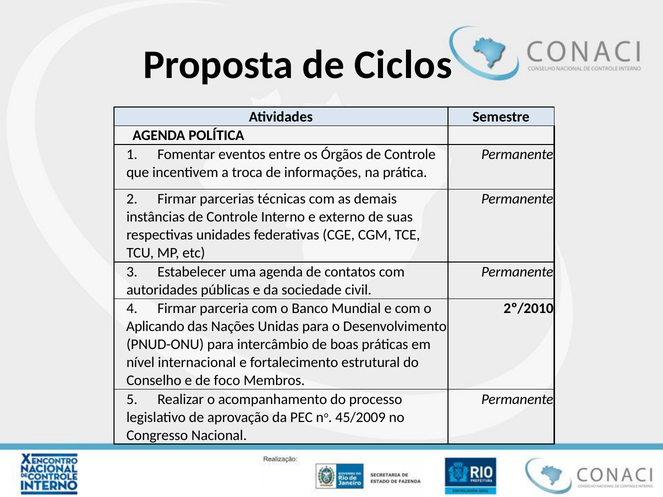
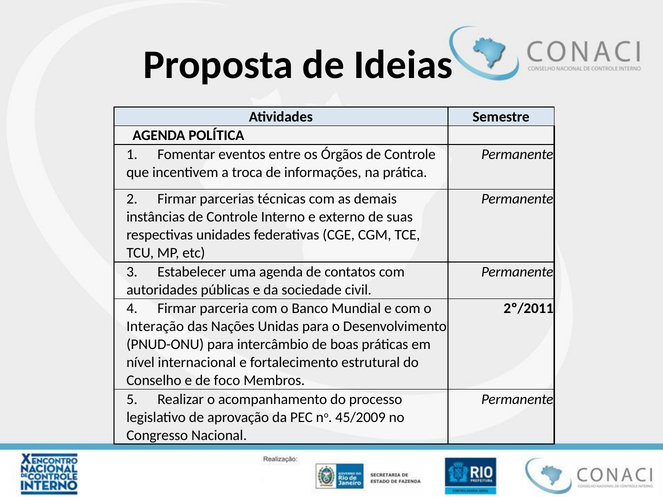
Ciclos: Ciclos -> Ideias
2º/2010: 2º/2010 -> 2º/2011
Aplicando: Aplicando -> Interação
